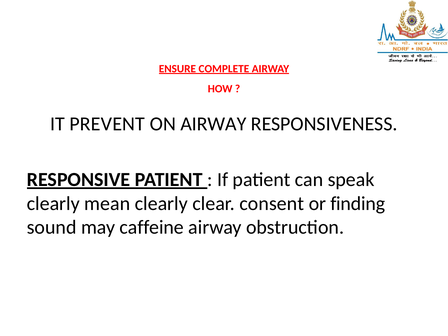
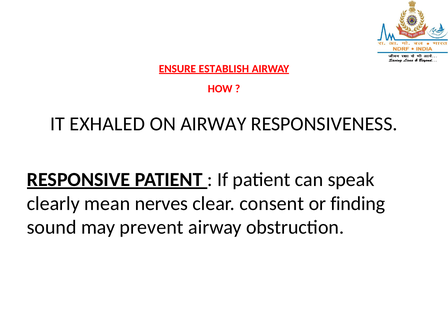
COMPLETE: COMPLETE -> ESTABLISH
PREVENT: PREVENT -> EXHALED
mean clearly: clearly -> nerves
caffeine: caffeine -> prevent
